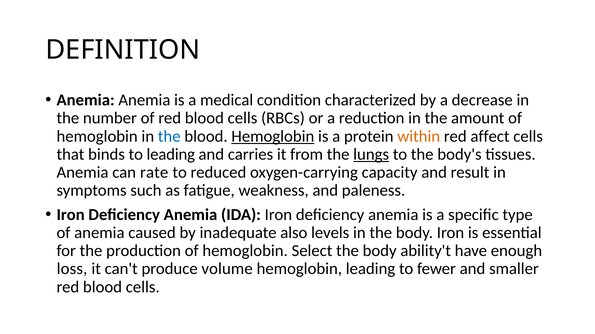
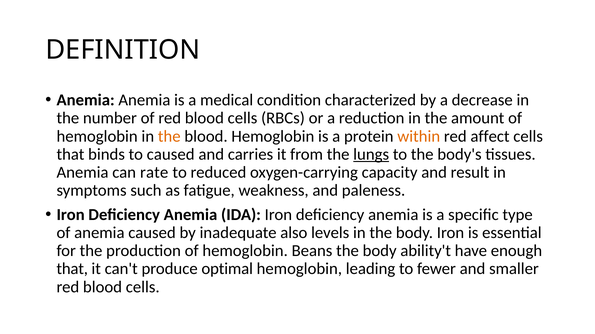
the at (169, 136) colour: blue -> orange
Hemoglobin at (273, 136) underline: present -> none
to leading: leading -> caused
Select: Select -> Beans
loss at (72, 269): loss -> that
volume: volume -> optimal
